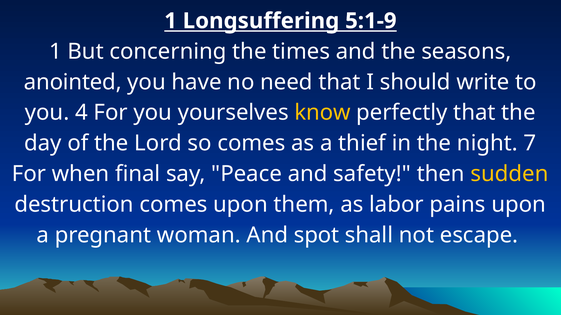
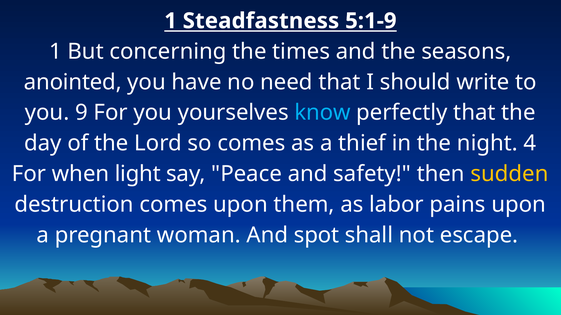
Longsuffering: Longsuffering -> Steadfastness
4: 4 -> 9
know colour: yellow -> light blue
7: 7 -> 4
final: final -> light
